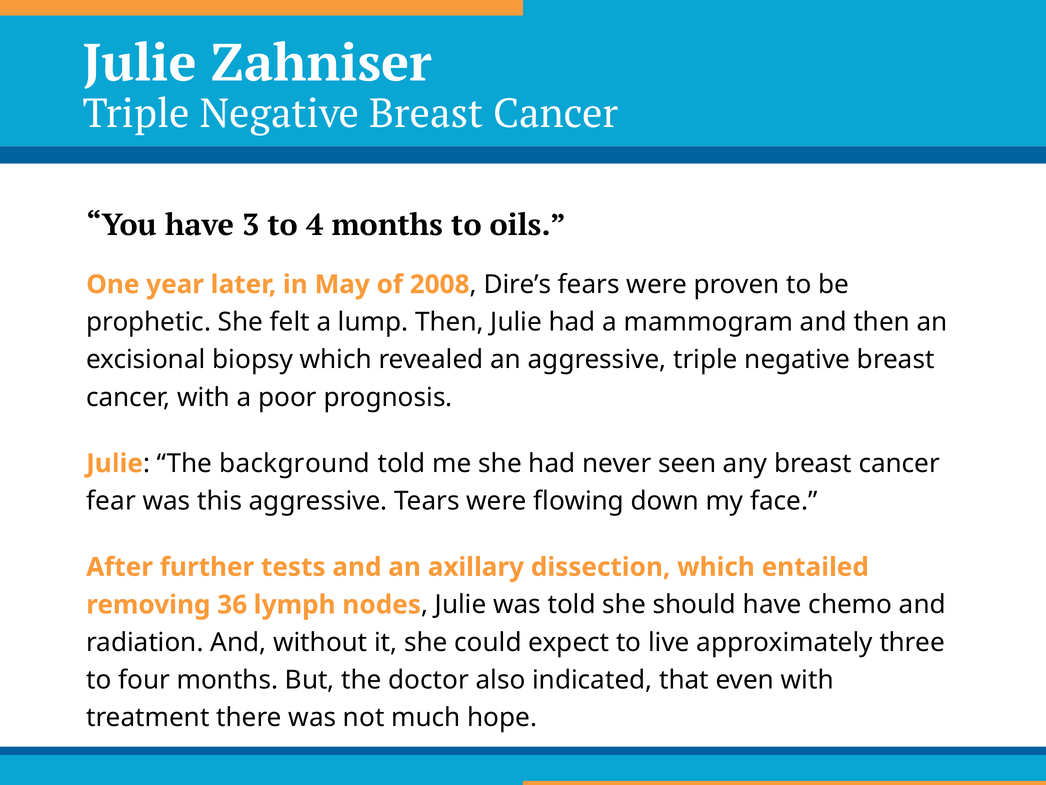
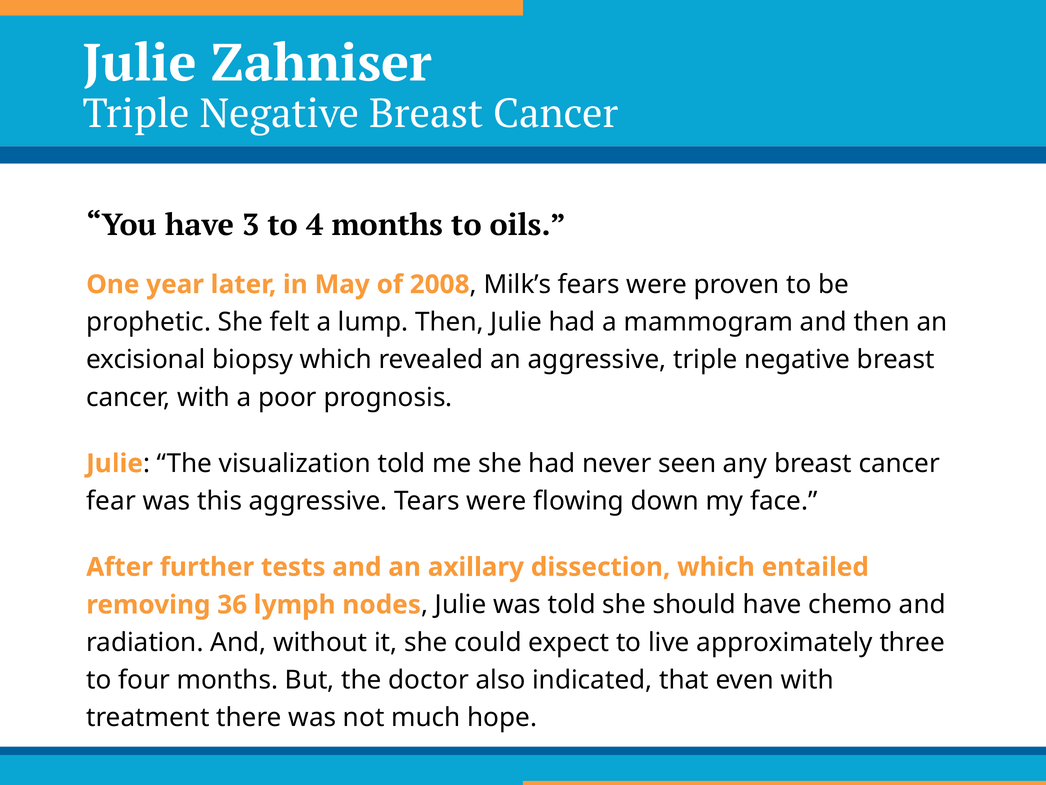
Dire’s: Dire’s -> Milk’s
background: background -> visualization
